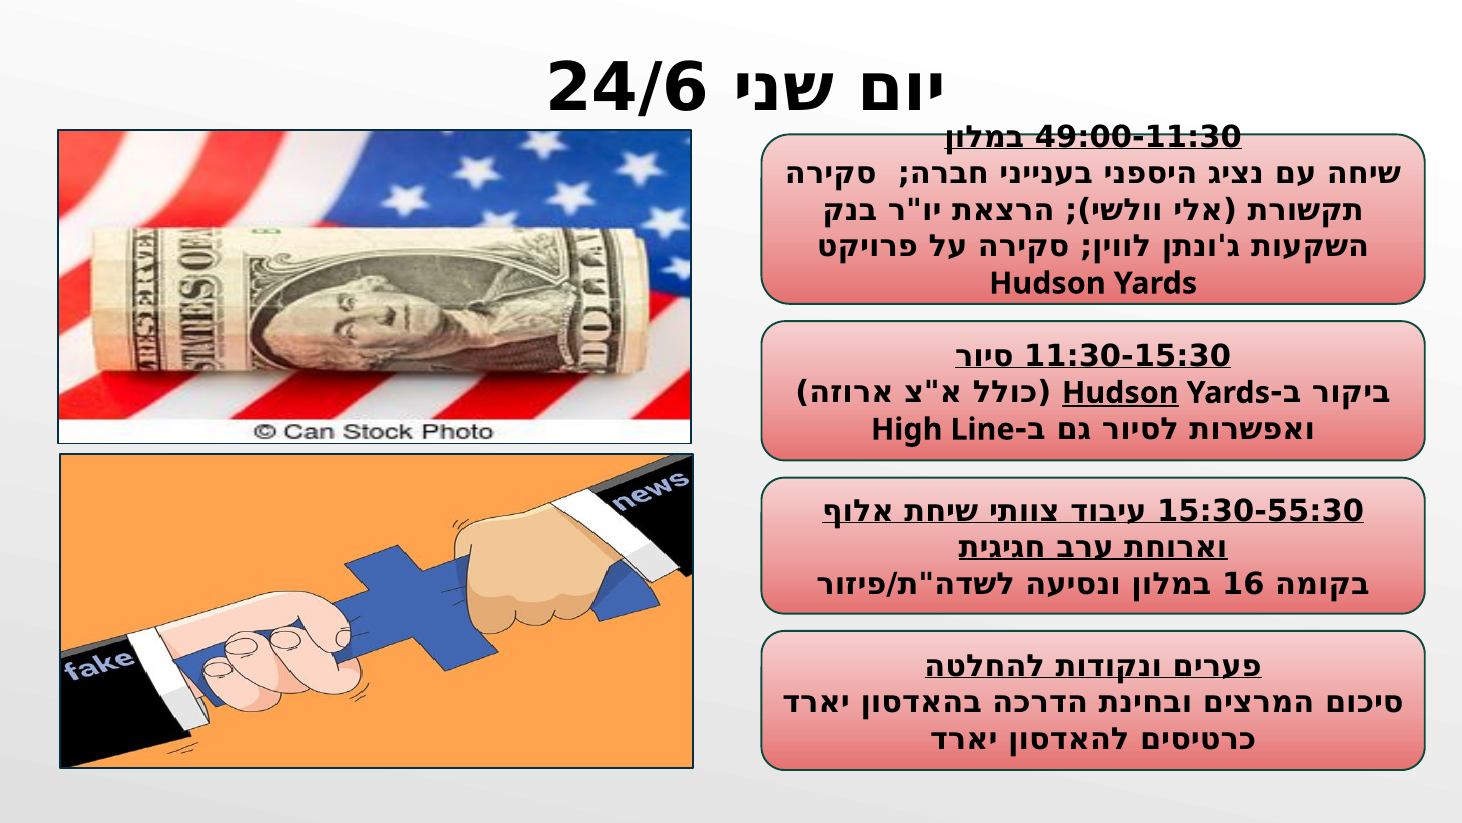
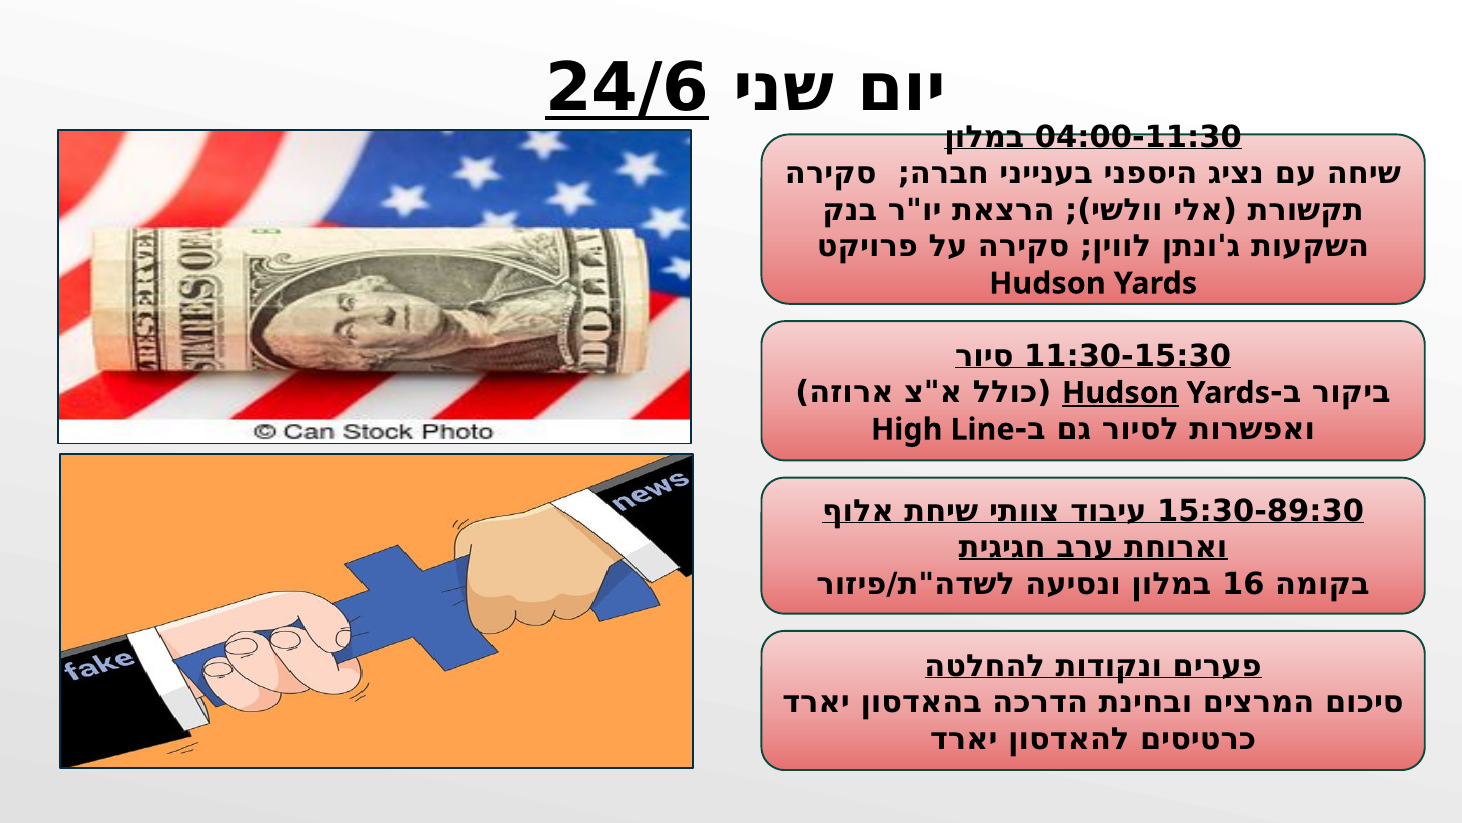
24/6 underline: none -> present
49:00-11:30: 49:00-11:30 -> 04:00-11:30
15:30-55:30: 15:30-55:30 -> 15:30-89:30
